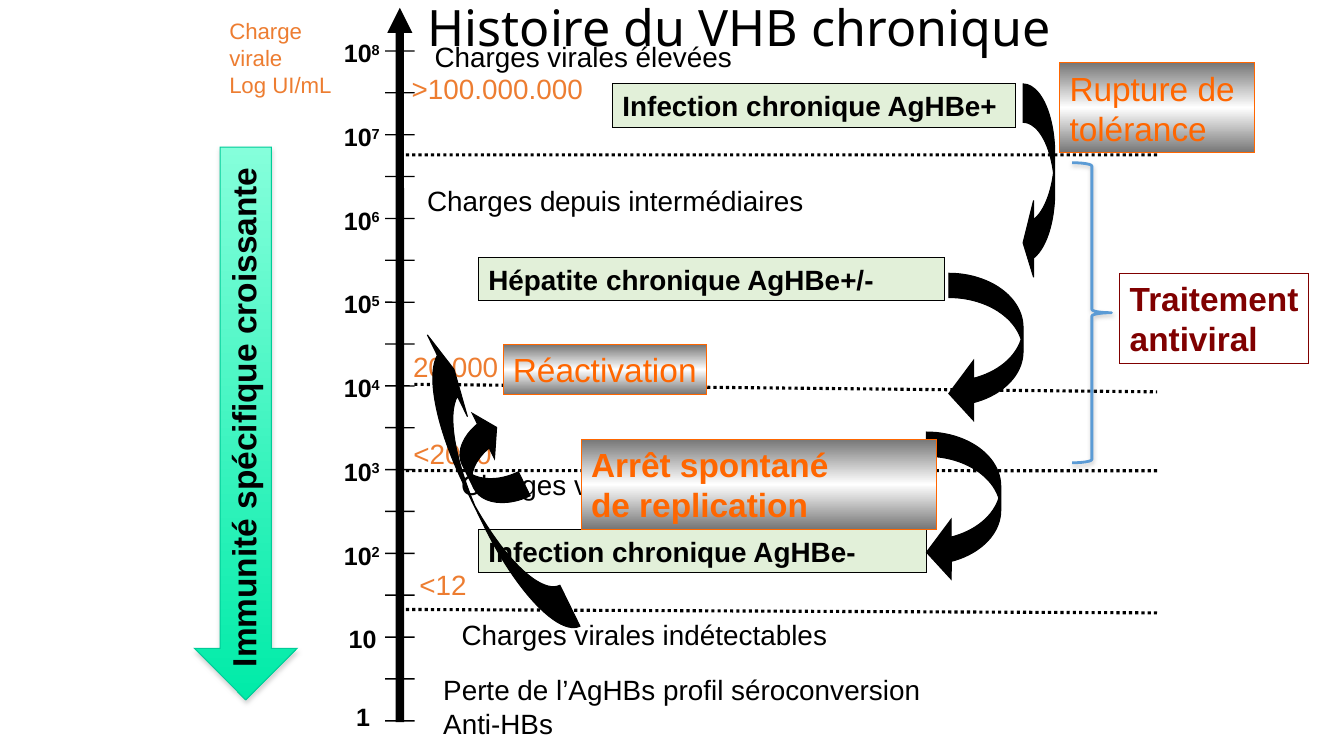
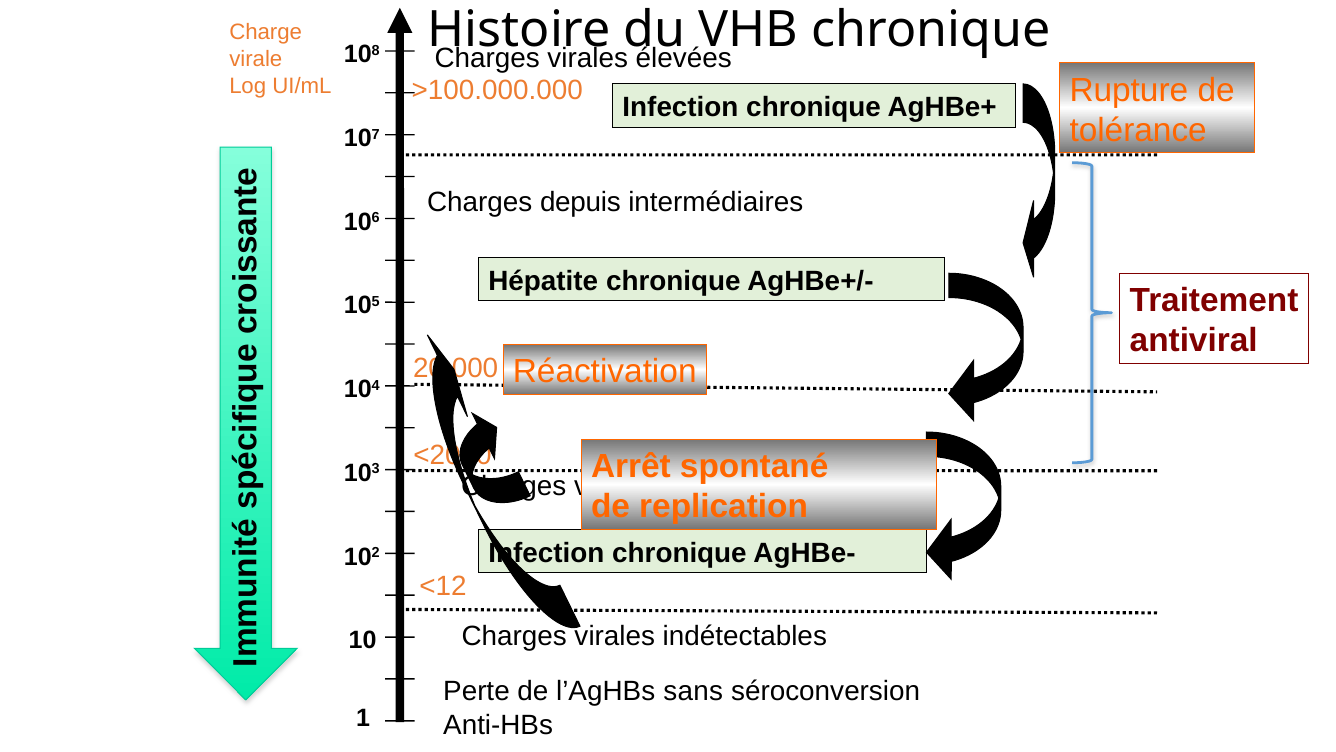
profil: profil -> sans
